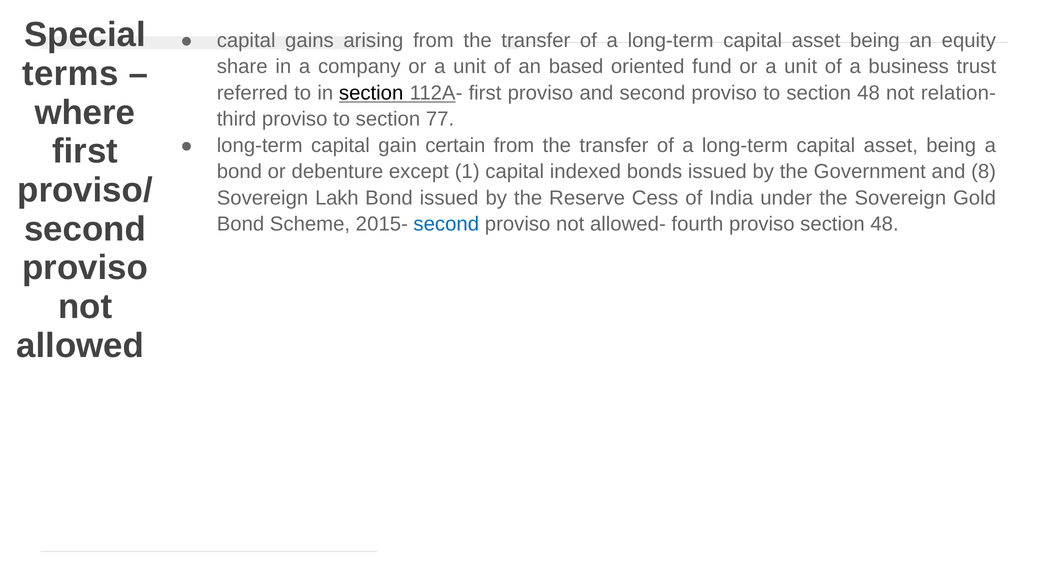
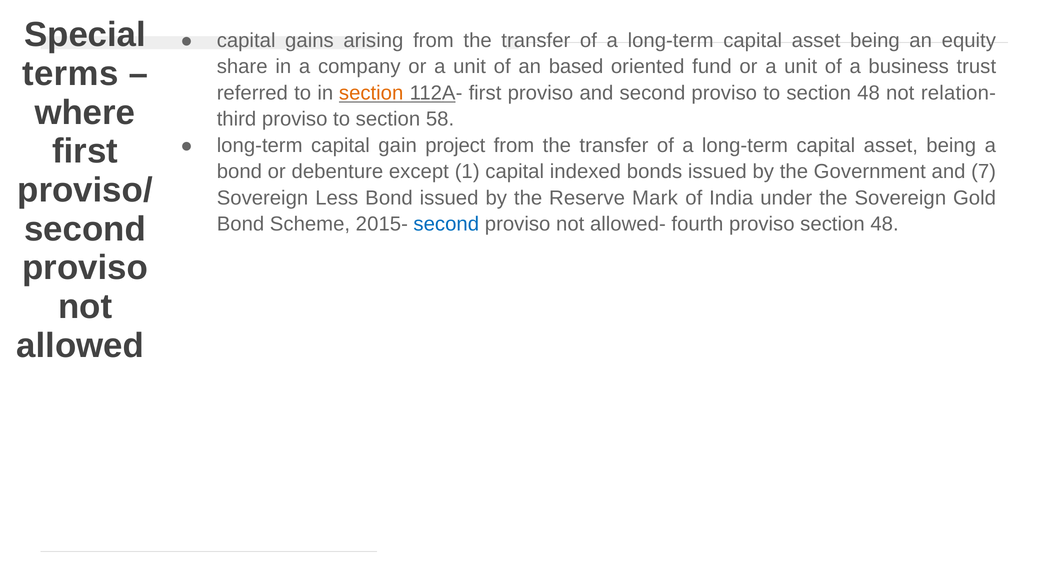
section at (371, 93) colour: black -> orange
77: 77 -> 58
certain: certain -> project
8: 8 -> 7
Lakh: Lakh -> Less
Cess: Cess -> Mark
